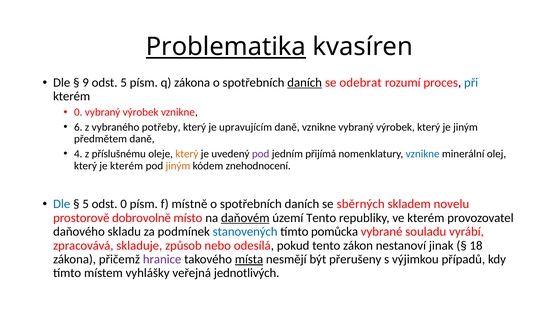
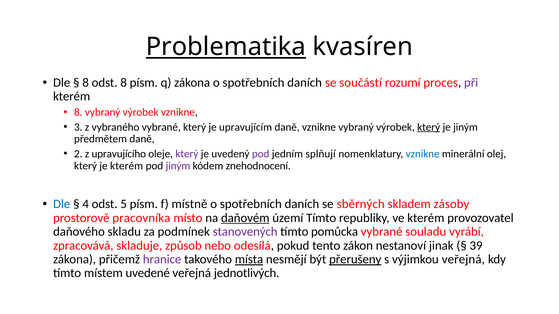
9 at (86, 83): 9 -> 8
odst 5: 5 -> 8
daních at (305, 83) underline: present -> none
odebrat: odebrat -> součástí
při colour: blue -> purple
0 at (78, 112): 0 -> 8
6: 6 -> 3
vybraného potřeby: potřeby -> vybrané
který at (429, 127) underline: none -> present
4: 4 -> 2
příslušnému: příslušnému -> upravujícího
který at (187, 154) colour: orange -> purple
přijímá: přijímá -> splňují
jiným at (178, 166) colour: orange -> purple
5 at (86, 204): 5 -> 4
odst 0: 0 -> 5
novelu: novelu -> zásoby
dobrovolně: dobrovolně -> pracovníka
území Tento: Tento -> Tímto
stanovených colour: blue -> purple
18: 18 -> 39
přerušeny underline: none -> present
výjimkou případů: případů -> veřejná
vyhlášky: vyhlášky -> uvedené
